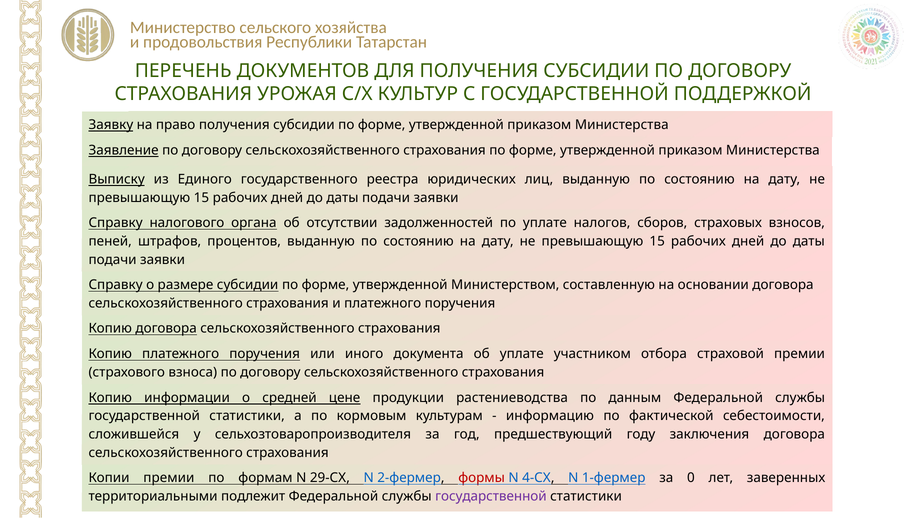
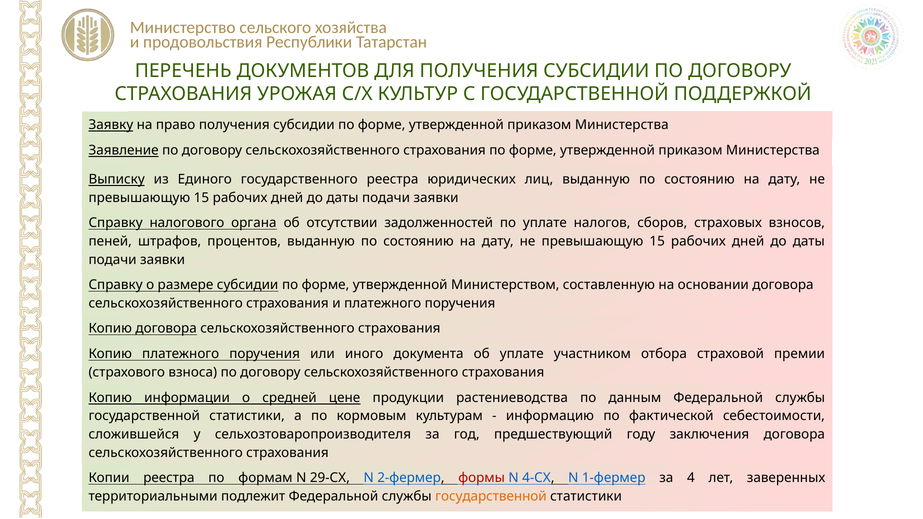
Копии премии: премии -> реестра
0: 0 -> 4
государственной at (491, 496) colour: purple -> orange
